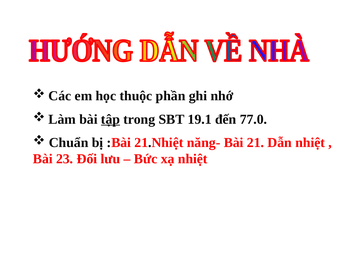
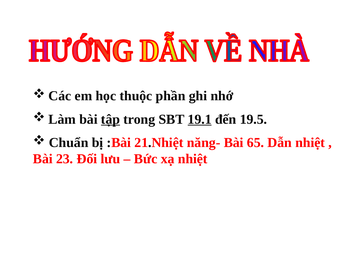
19.1 underline: none -> present
77.0: 77.0 -> 19.5
21: 21 -> 65
